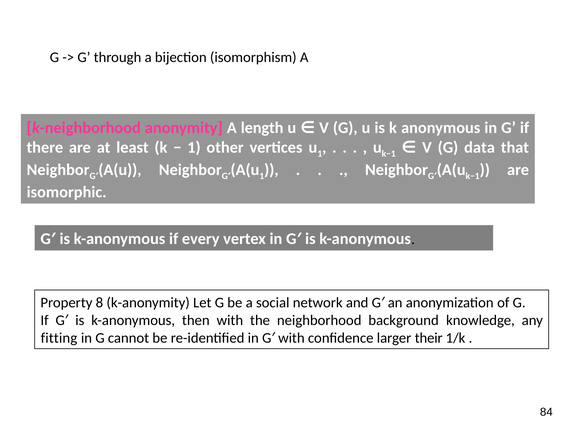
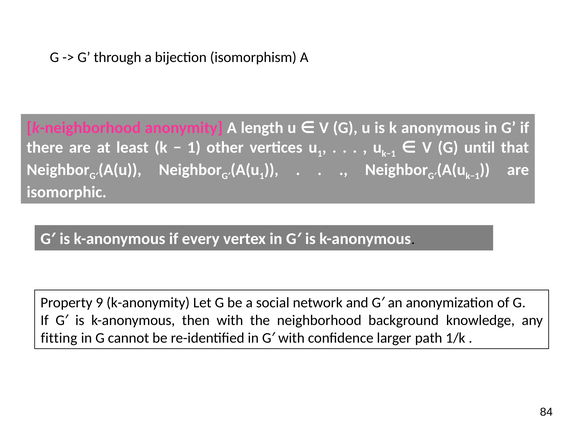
data: data -> until
8: 8 -> 9
their: their -> path
